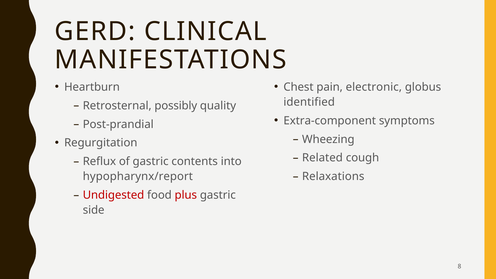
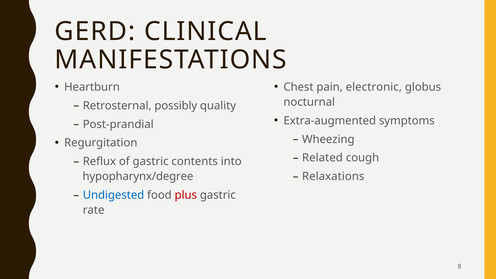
identified: identified -> nocturnal
Extra-component: Extra-component -> Extra-augmented
hypopharynx/report: hypopharynx/report -> hypopharynx/degree
Undigested colour: red -> blue
side: side -> rate
